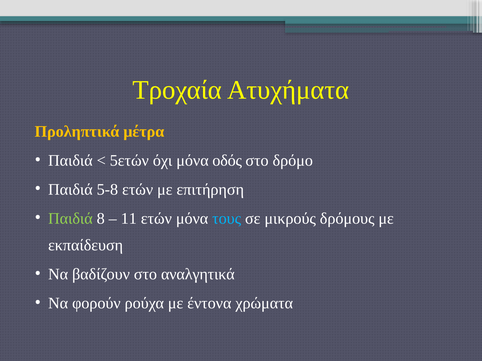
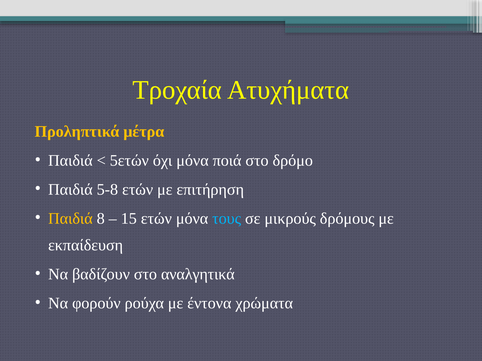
οδός: οδός -> ποιά
Παιδιά at (70, 219) colour: light green -> yellow
11: 11 -> 15
